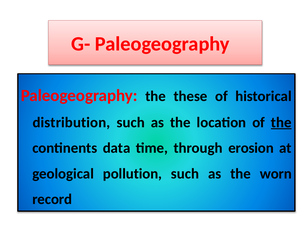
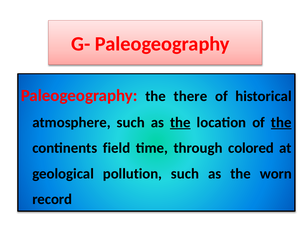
these: these -> there
distribution: distribution -> atmosphere
the at (180, 122) underline: none -> present
data: data -> field
erosion: erosion -> colored
